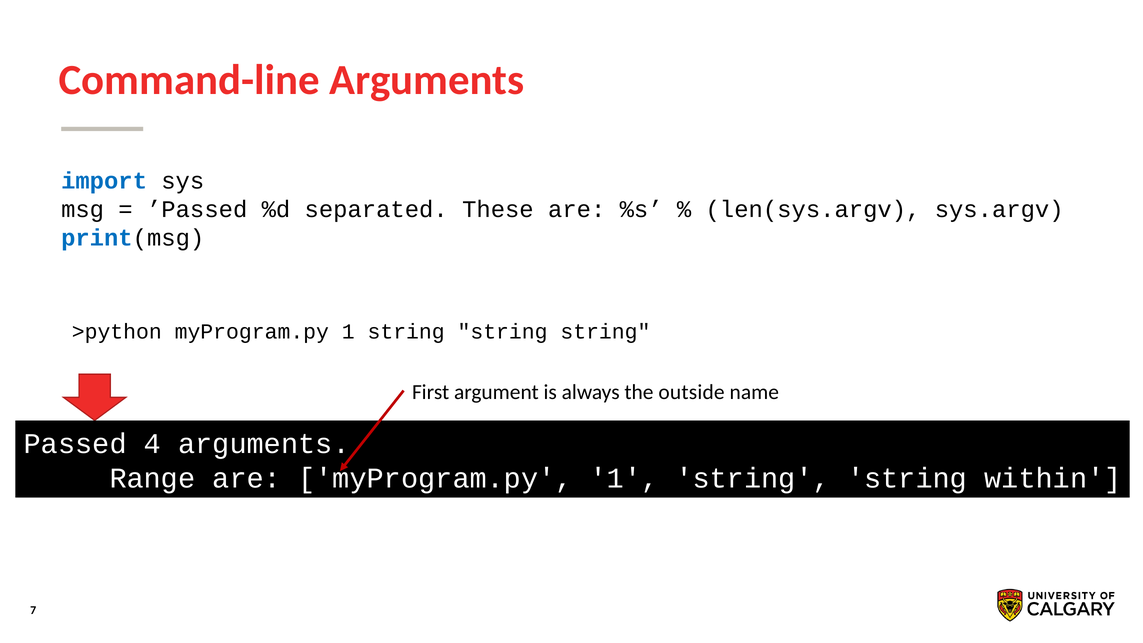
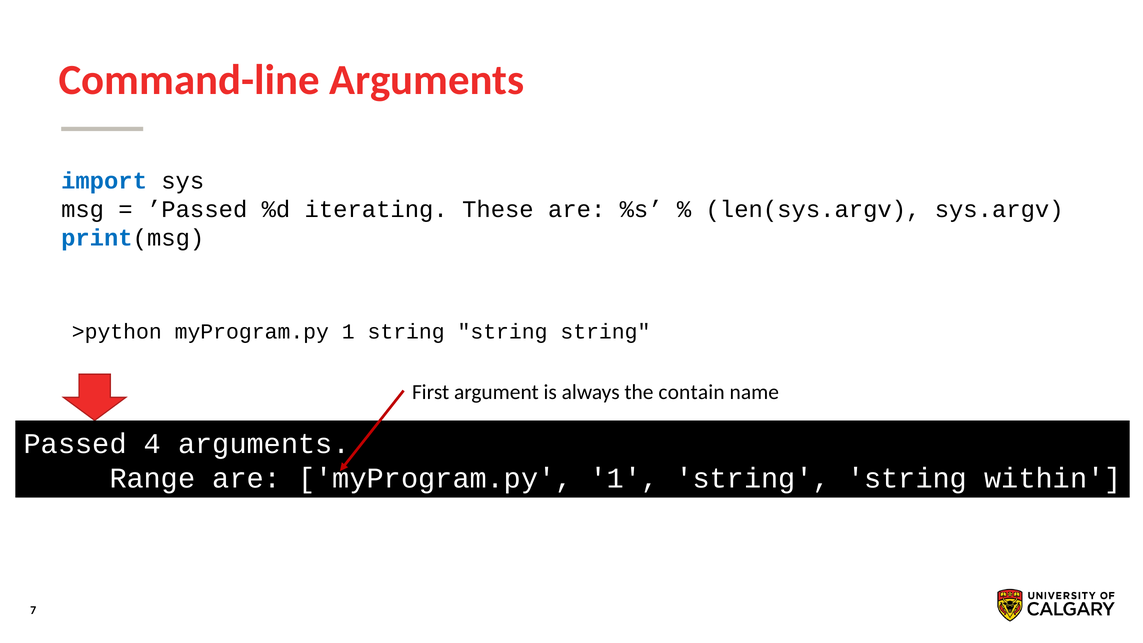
separated: separated -> iterating
outside: outside -> contain
